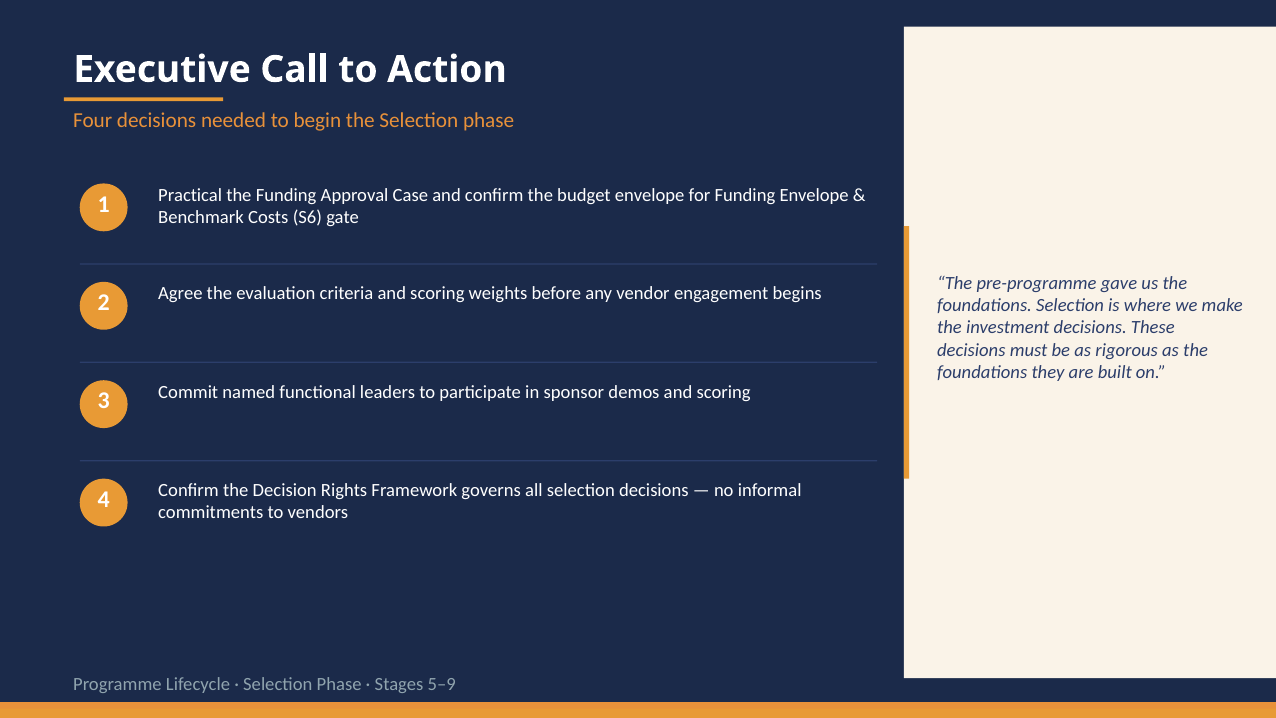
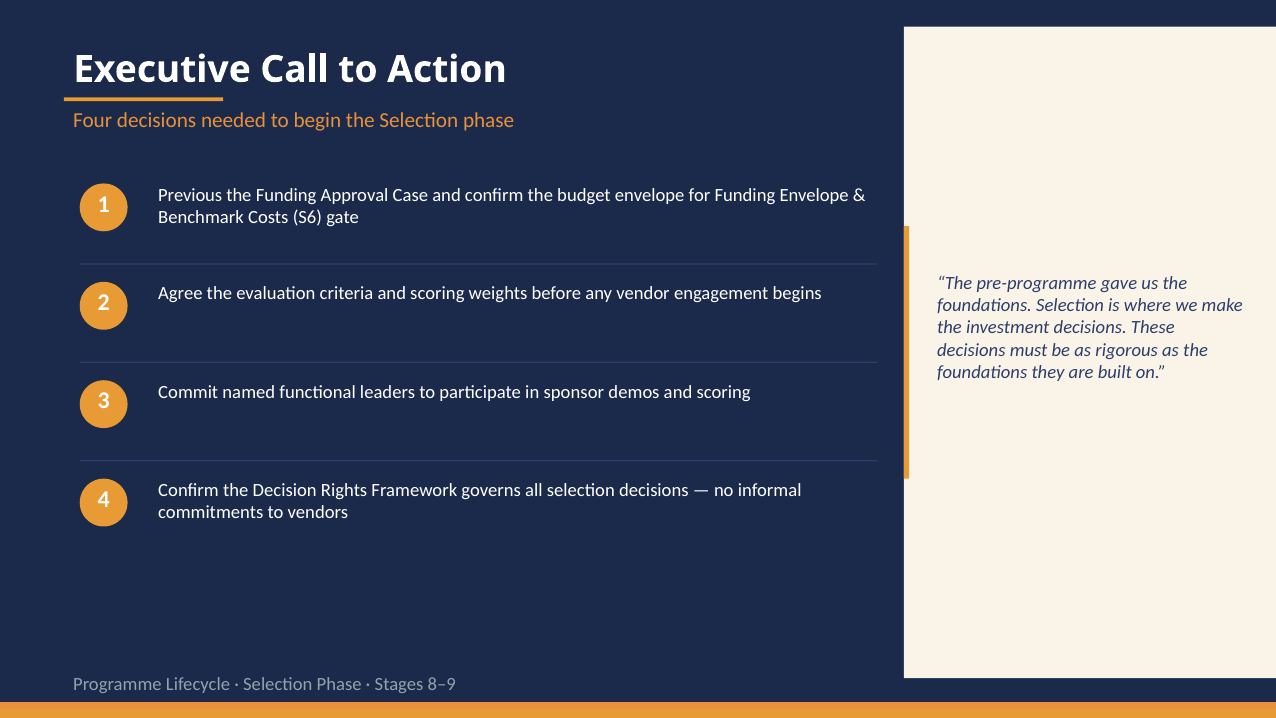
Practical: Practical -> Previous
5–9: 5–9 -> 8–9
